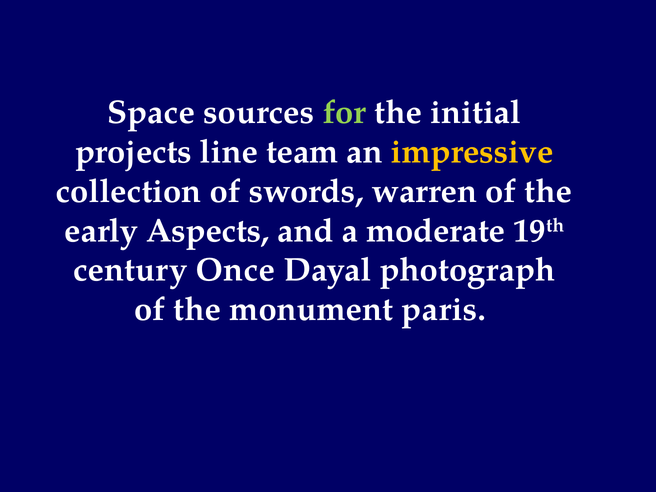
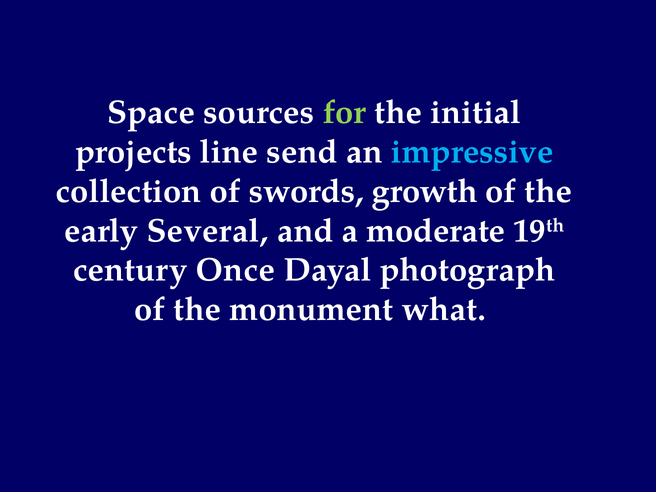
team: team -> send
impressive colour: yellow -> light blue
warren: warren -> growth
Aspects: Aspects -> Several
paris: paris -> what
